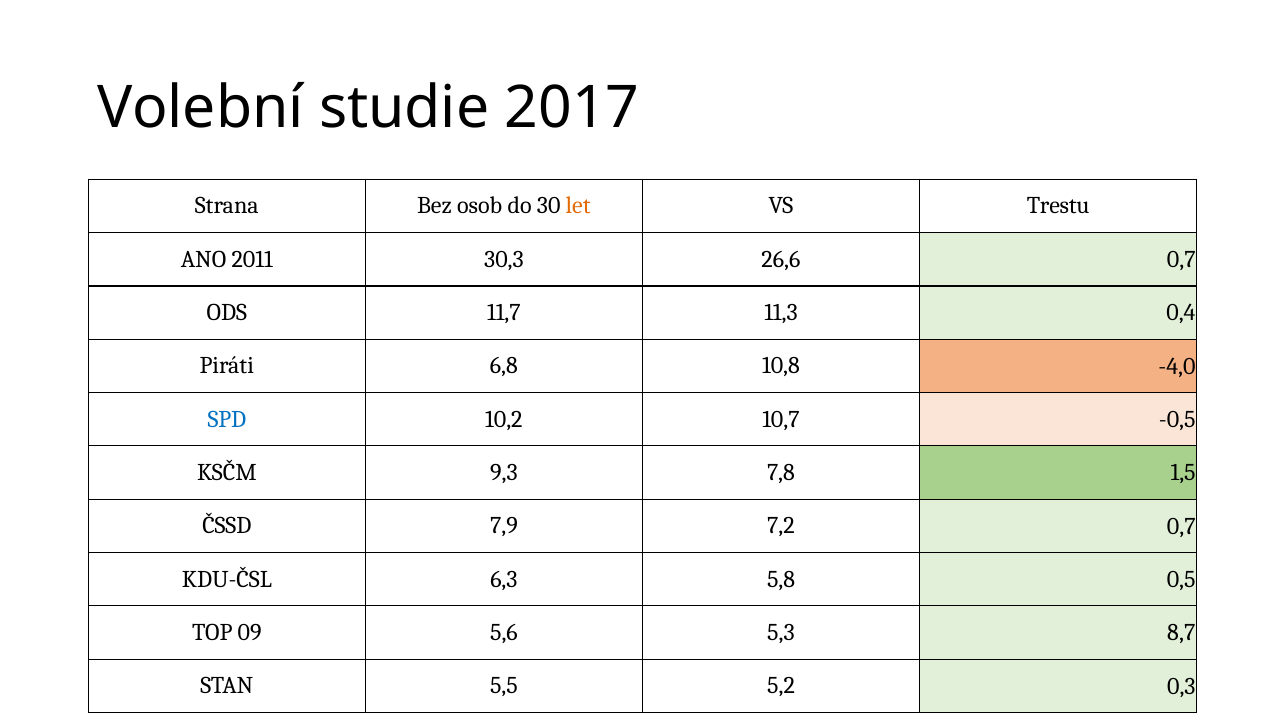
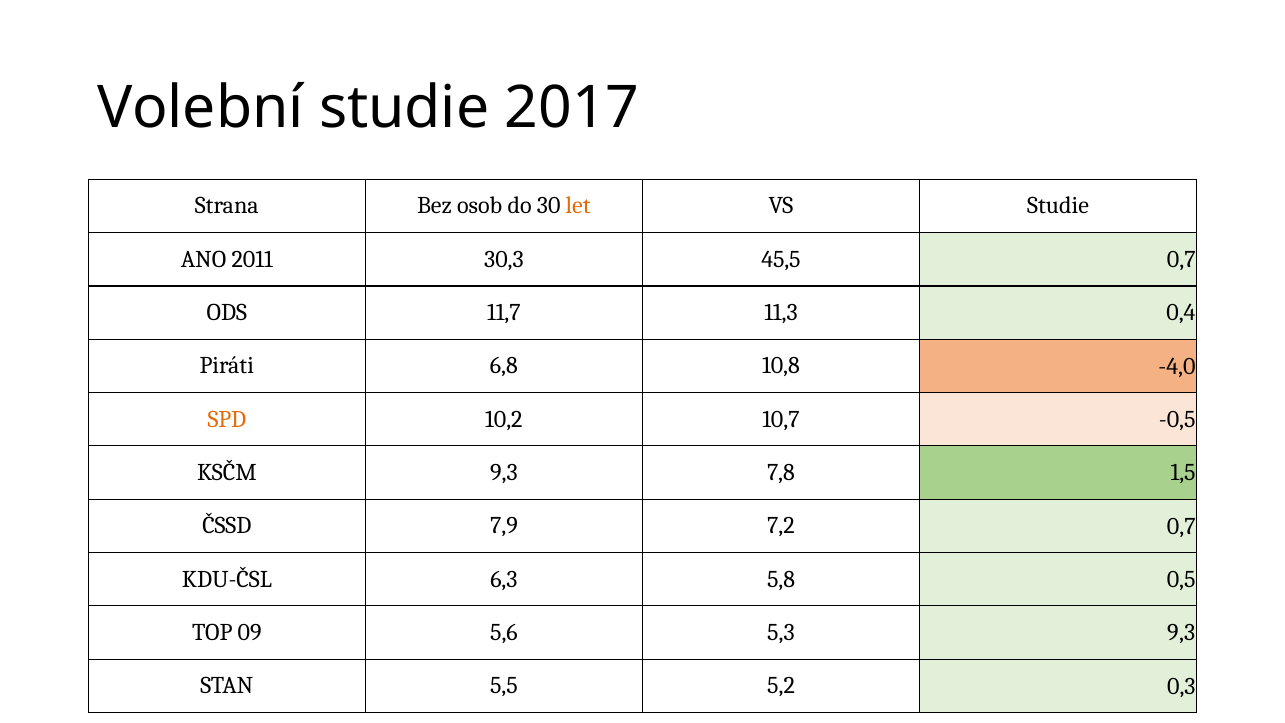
VS Trestu: Trestu -> Studie
26,6: 26,6 -> 45,5
SPD colour: blue -> orange
5,3 8,7: 8,7 -> 9,3
